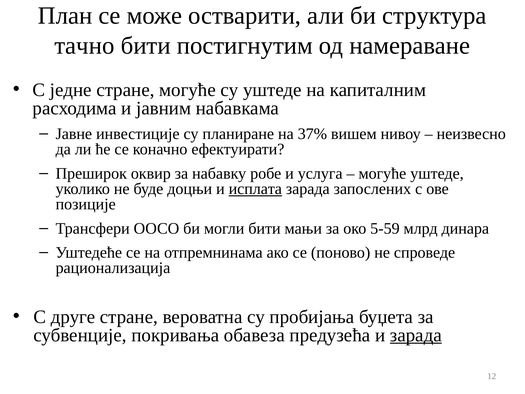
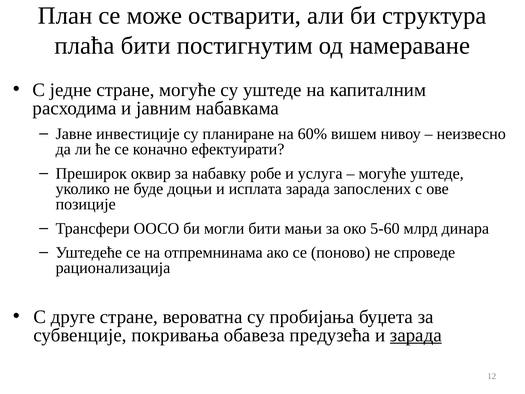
тачно: тачно -> плаћа
37%: 37% -> 60%
исплата underline: present -> none
5-59: 5-59 -> 5-60
